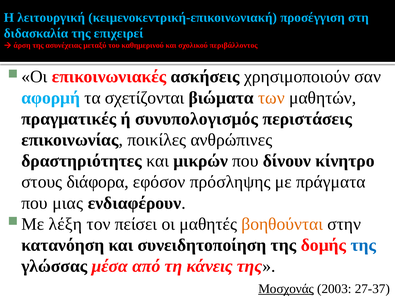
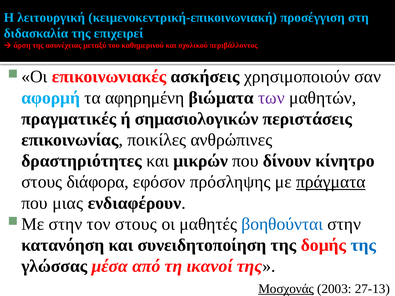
σχετίζονται: σχετίζονται -> αφηρημένη
των colour: orange -> purple
συνυπολογισμός: συνυπολογισμός -> σημασιολογικών
πράγματα underline: none -> present
λέξη at (65, 224): λέξη -> στην
τον πείσει: πείσει -> στους
βοηθούνται colour: orange -> blue
κάνεις: κάνεις -> ικανοί
27-37: 27-37 -> 27-13
